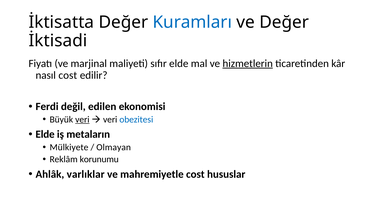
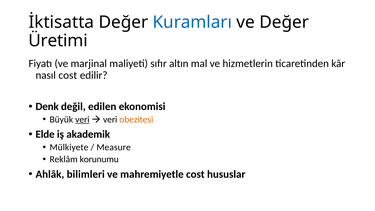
İktisadi: İktisadi -> Üretimi
sıfır elde: elde -> altın
hizmetlerin underline: present -> none
Ferdi: Ferdi -> Denk
obezitesi colour: blue -> orange
metaların: metaların -> akademik
Olmayan: Olmayan -> Measure
varlıklar: varlıklar -> bilimleri
